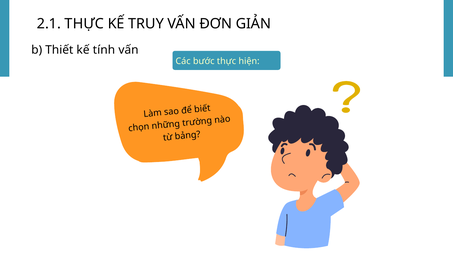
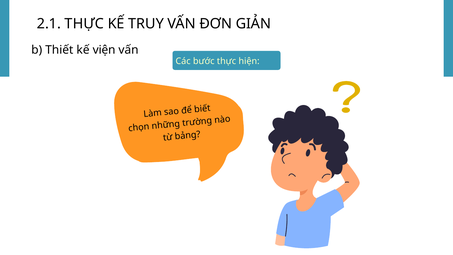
tính: tính -> viện
